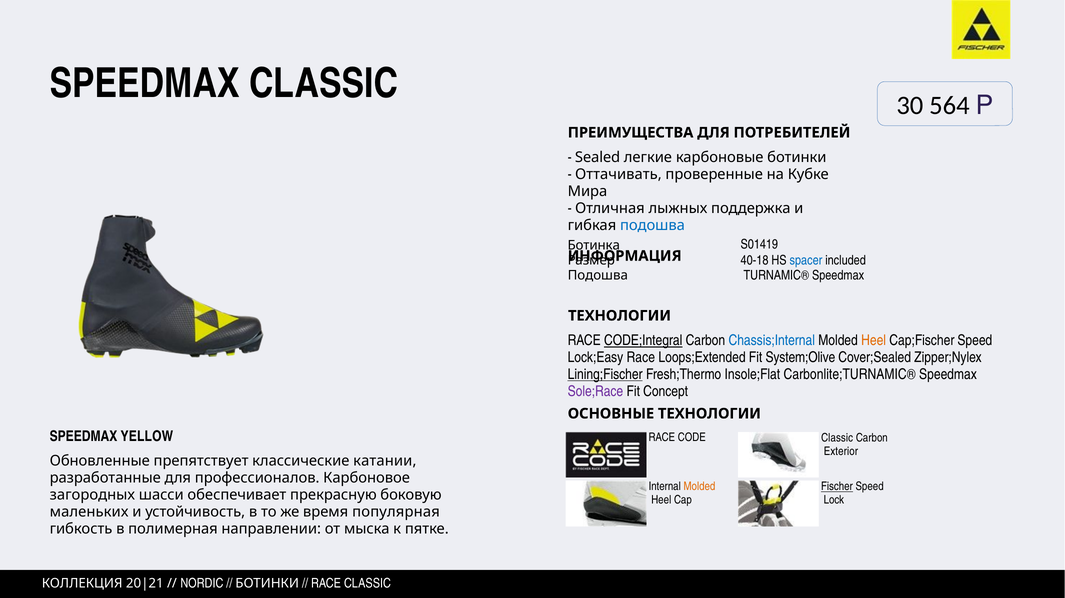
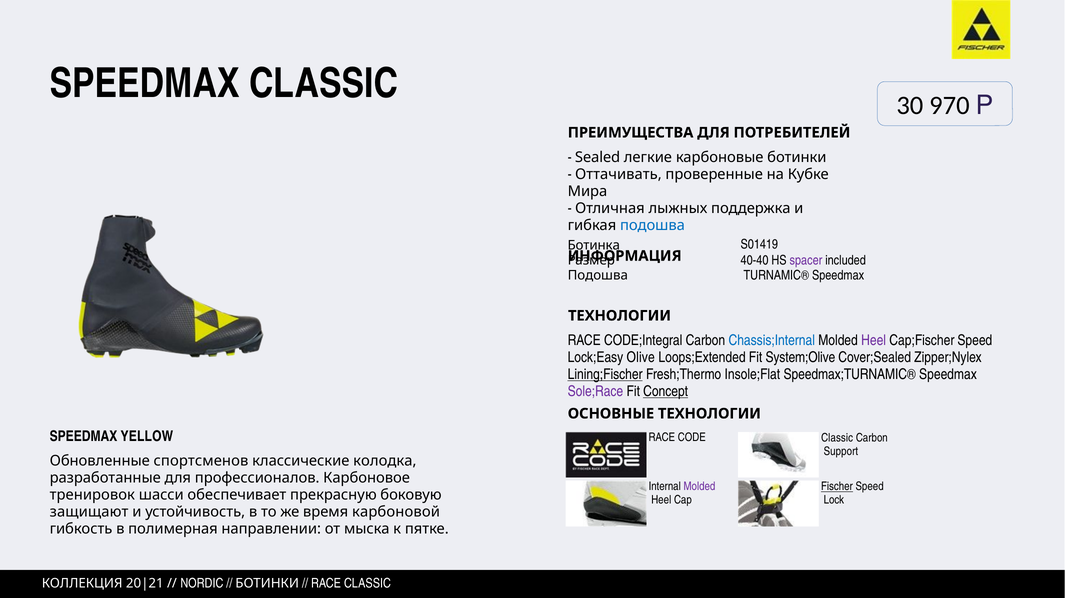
564: 564 -> 970
40-18: 40-18 -> 40-40
spacer colour: blue -> purple
CODE;Integral underline: present -> none
Heel at (874, 341) colour: orange -> purple
Lock;Easy Race: Race -> Olive
Carbonlite;TURNAMIC®: Carbonlite;TURNAMIC® -> Speedmax;TURNAMIC®
Concept underline: none -> present
Exterior: Exterior -> Support
препятствует: препятствует -> спортсменов
катании: катании -> колодка
Molded at (699, 487) colour: orange -> purple
загородных: загородных -> тренировок
маленьких: маленьких -> защищают
популярная: популярная -> карбоновой
